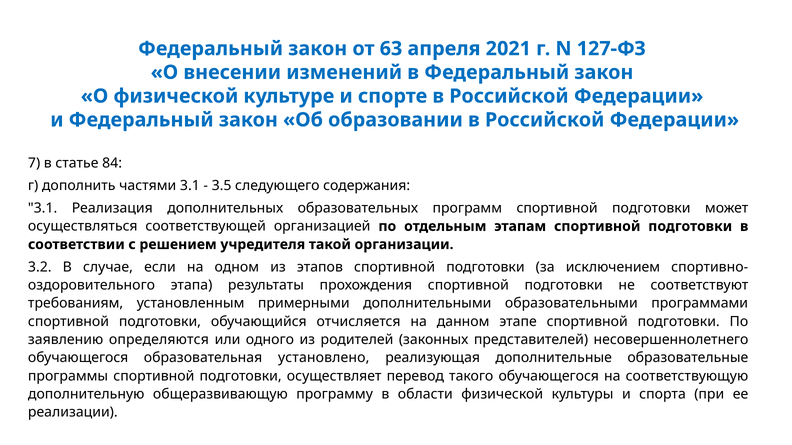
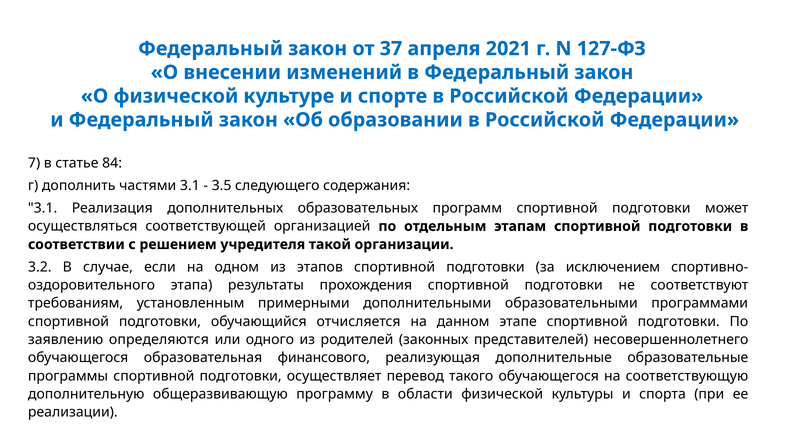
63: 63 -> 37
установлено: установлено -> финансового
